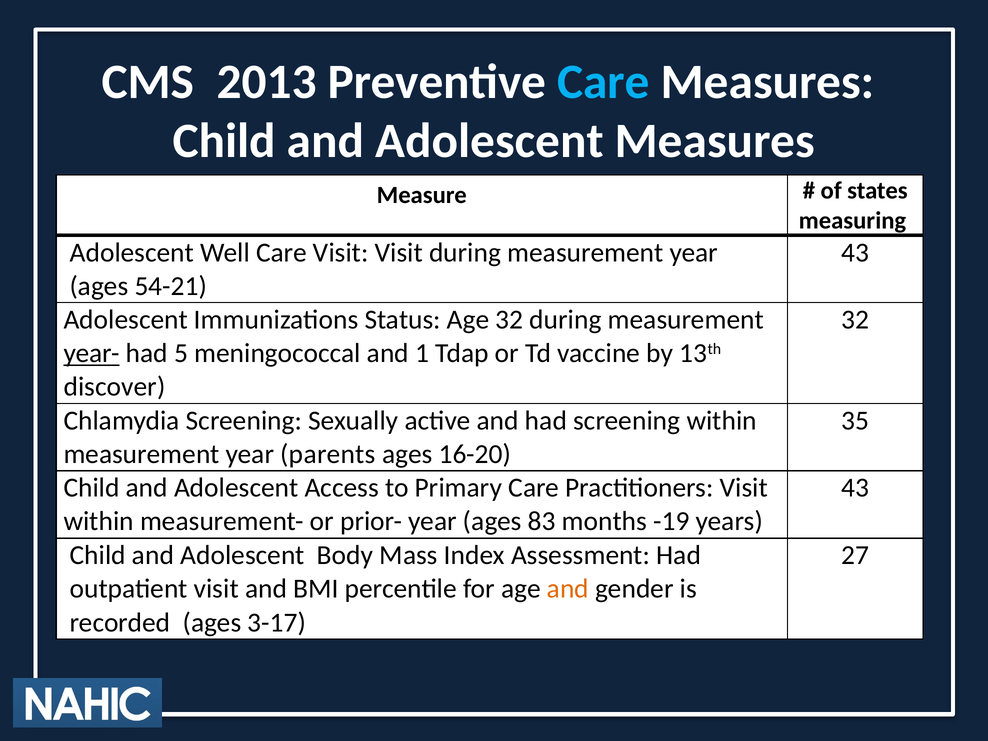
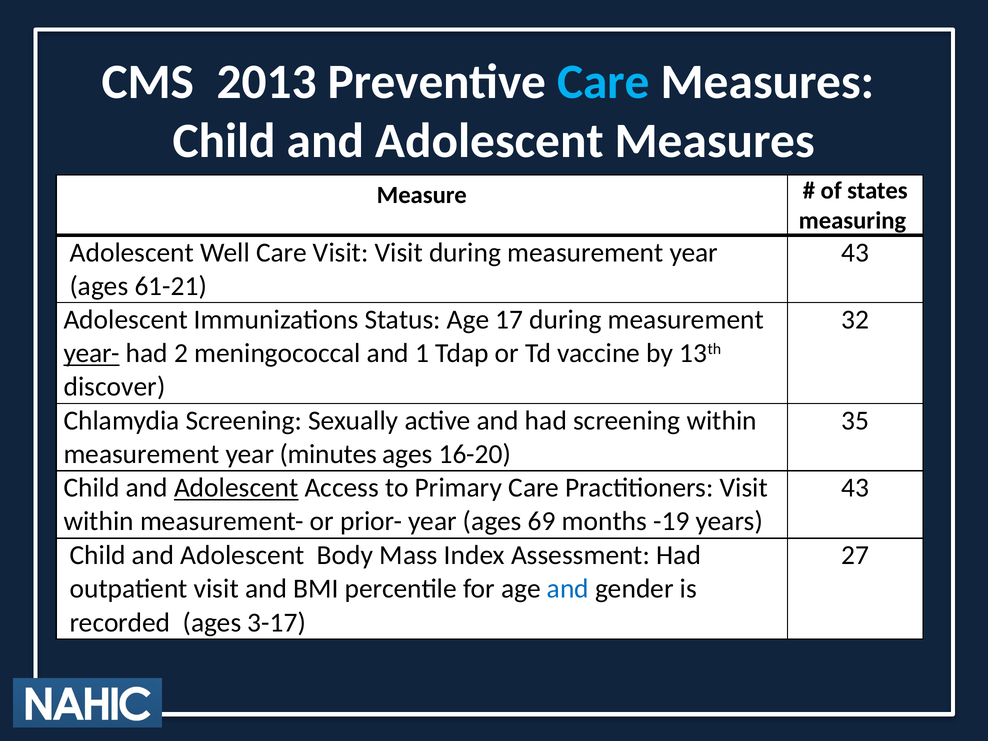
54-21: 54-21 -> 61-21
Age 32: 32 -> 17
5: 5 -> 2
parents: parents -> minutes
Adolescent at (236, 488) underline: none -> present
83: 83 -> 69
and at (568, 589) colour: orange -> blue
